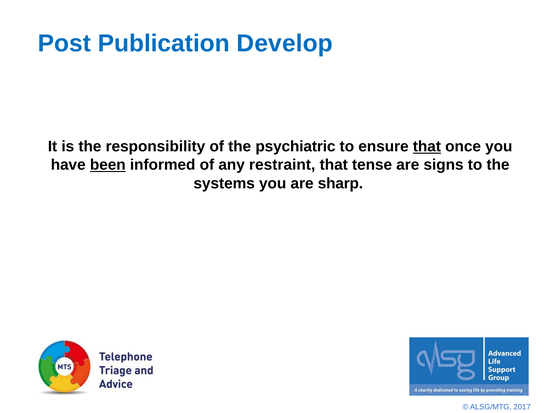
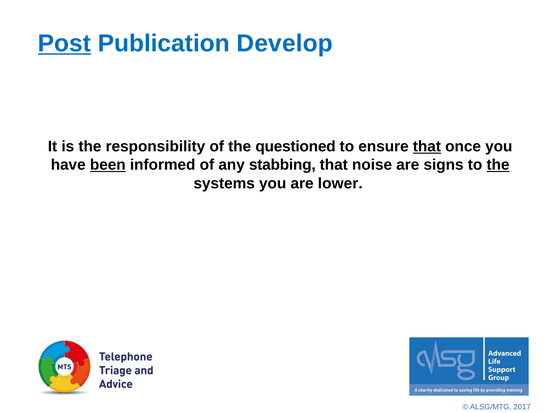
Post underline: none -> present
psychiatric: psychiatric -> questioned
restraint: restraint -> stabbing
tense: tense -> noise
the at (498, 165) underline: none -> present
sharp: sharp -> lower
